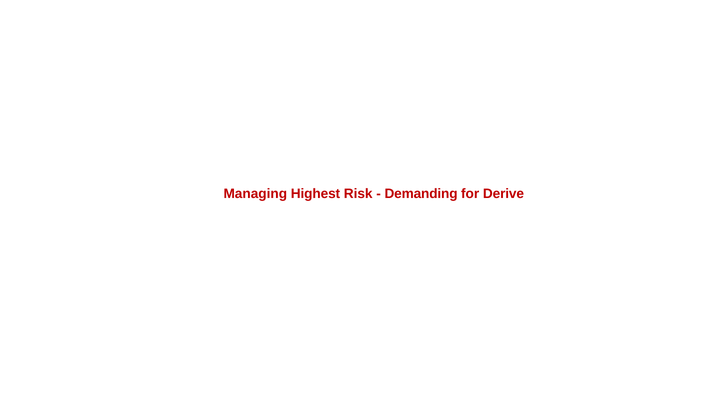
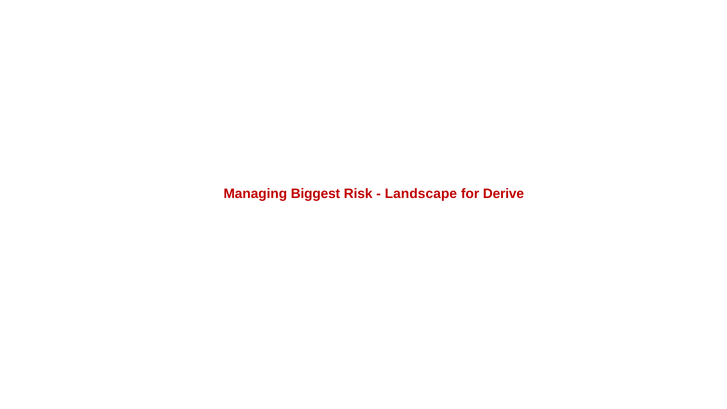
Highest: Highest -> Biggest
Demanding: Demanding -> Landscape
